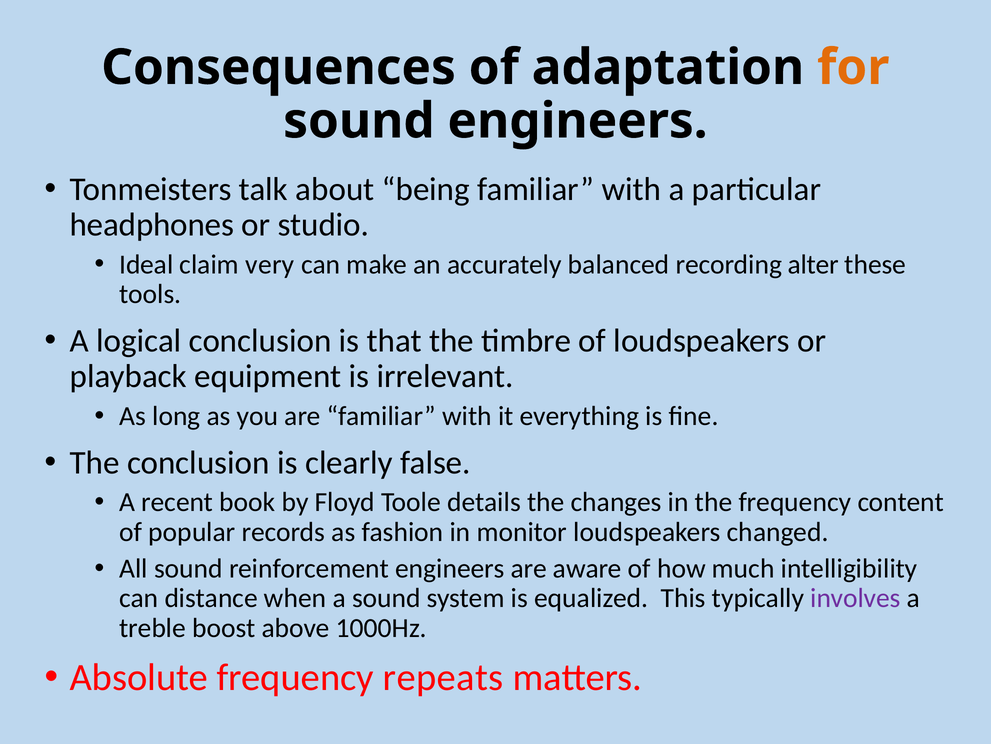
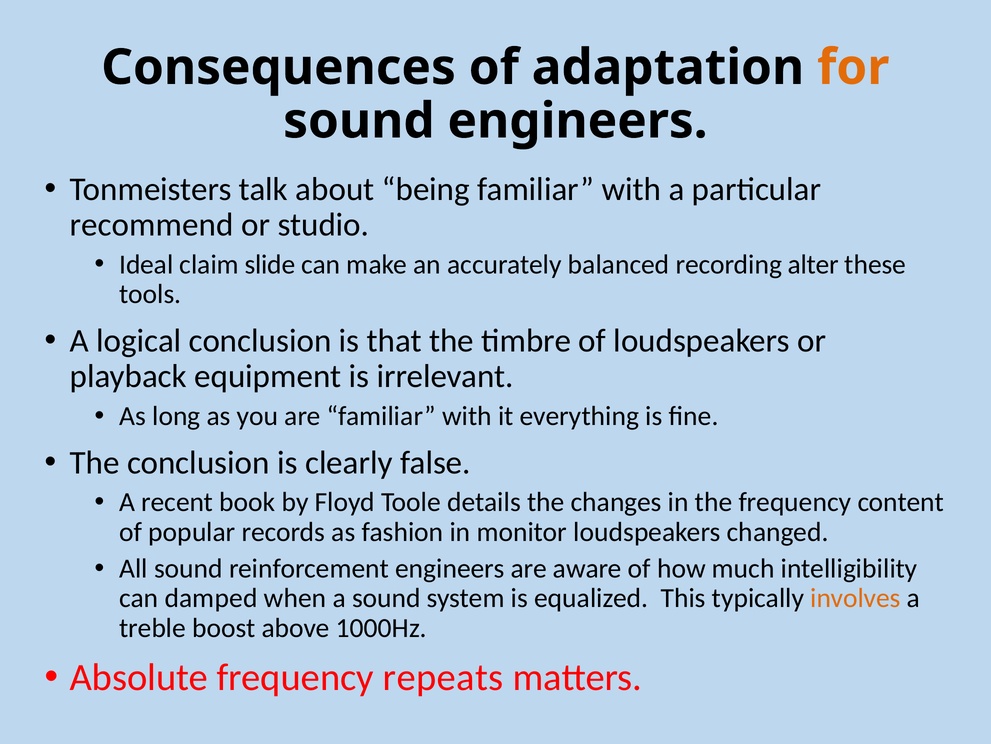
headphones: headphones -> recommend
very: very -> slide
distance: distance -> damped
involves colour: purple -> orange
